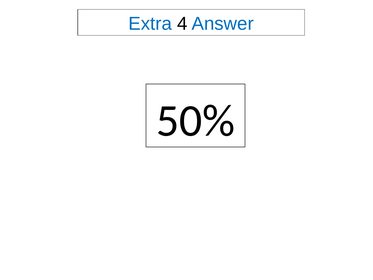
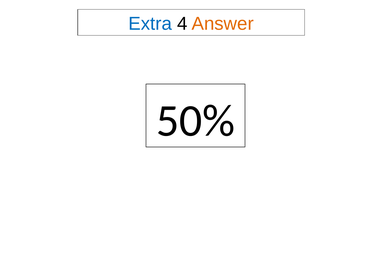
Answer colour: blue -> orange
